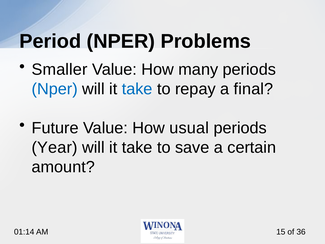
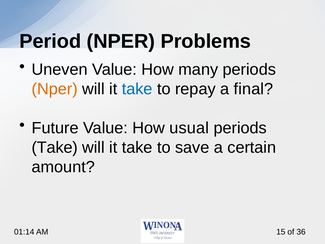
Smaller: Smaller -> Uneven
Nper at (55, 89) colour: blue -> orange
Year at (55, 147): Year -> Take
